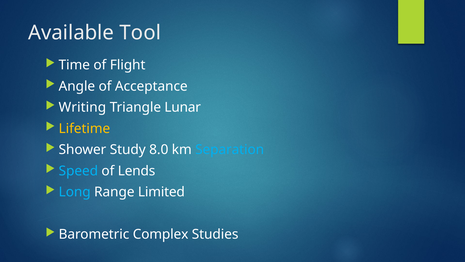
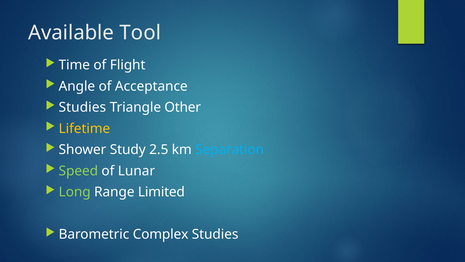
Writing at (82, 107): Writing -> Studies
Lunar: Lunar -> Other
8.0: 8.0 -> 2.5
Speed colour: light blue -> light green
Lends: Lends -> Lunar
Long colour: light blue -> light green
